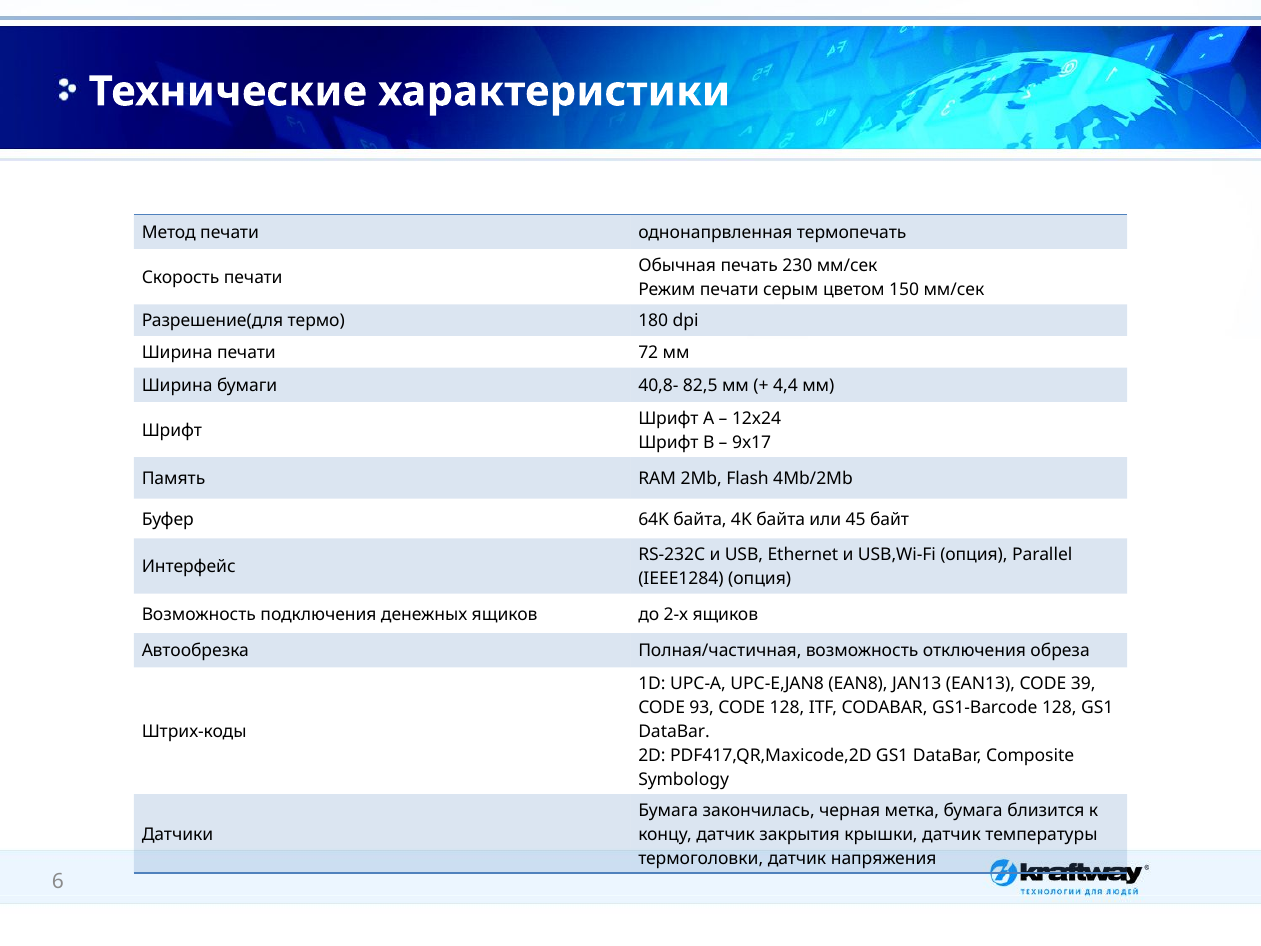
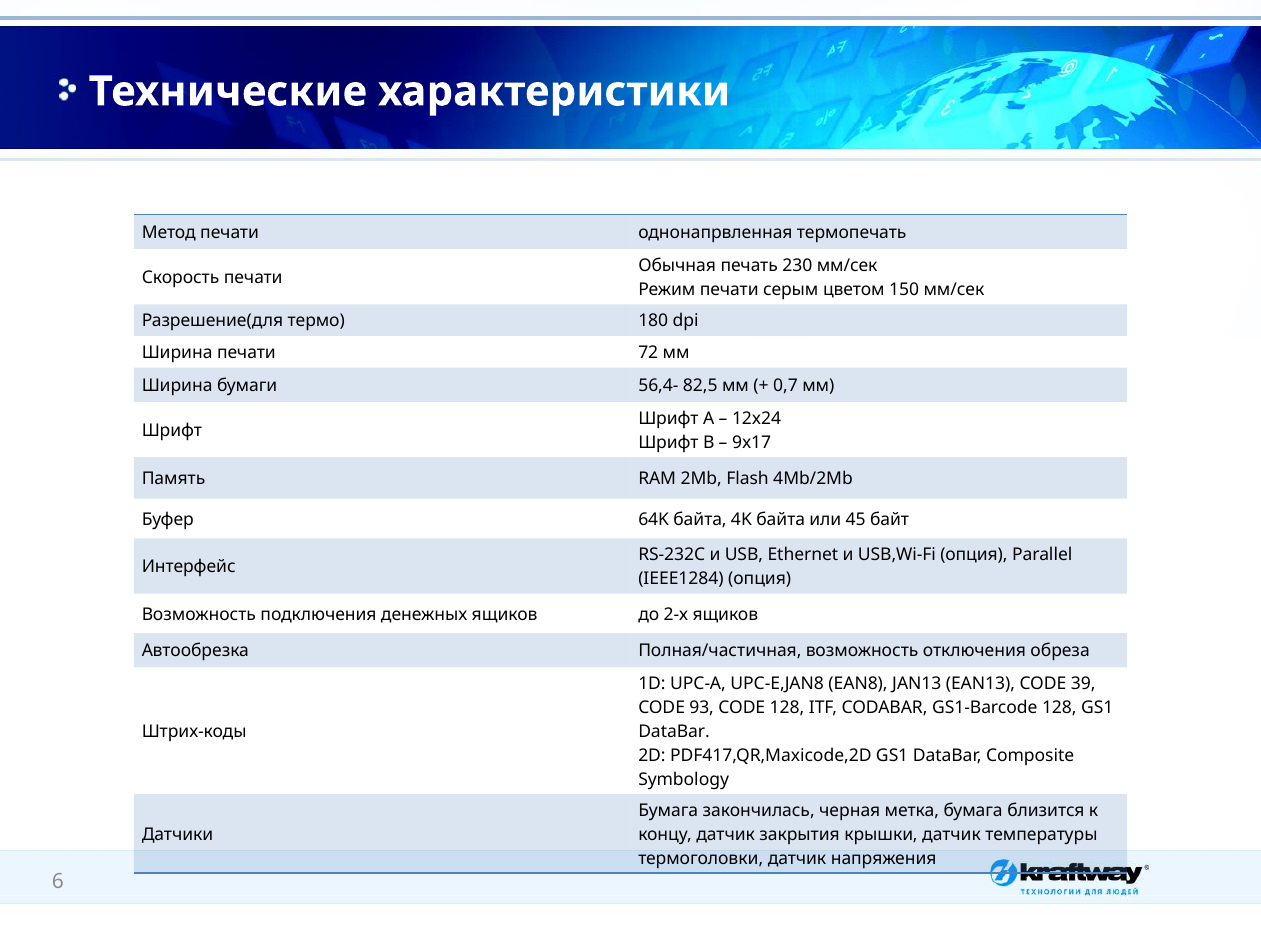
40,8-: 40,8- -> 56,4-
4,4: 4,4 -> 0,7
